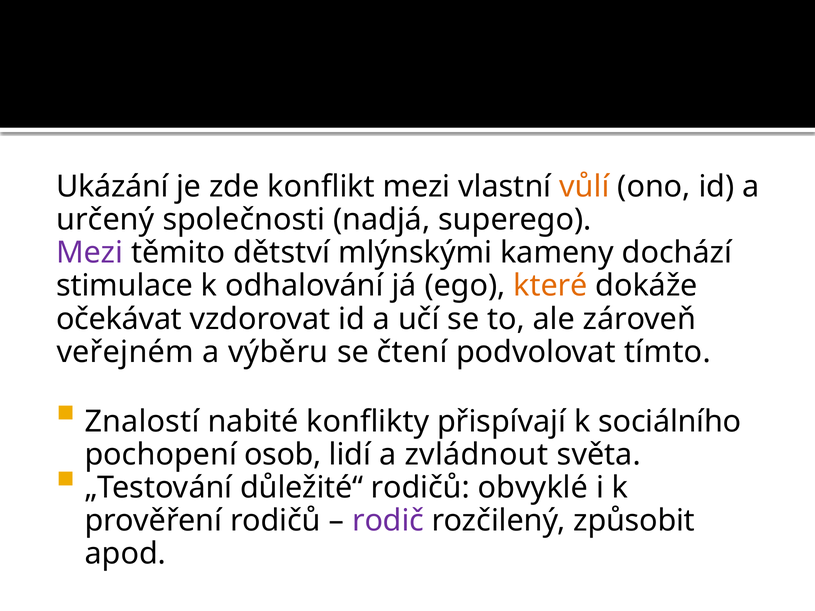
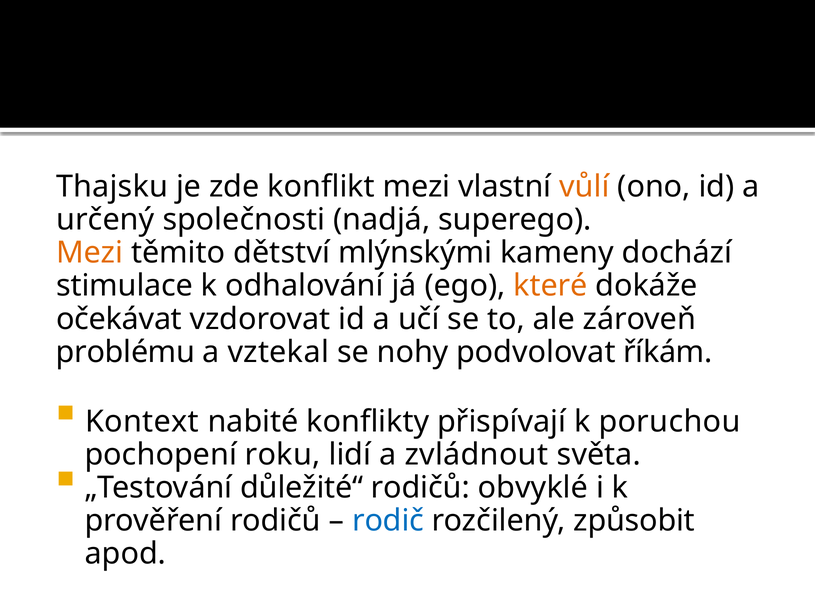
Ukázání: Ukázání -> Thajsku
Mezi at (90, 253) colour: purple -> orange
veřejném: veřejném -> problému
výběru: výběru -> vztekal
čtení: čtení -> nohy
tímto: tímto -> říkám
Znalostí: Znalostí -> Kontext
sociálního: sociálního -> poruchou
osob: osob -> roku
rodič colour: purple -> blue
